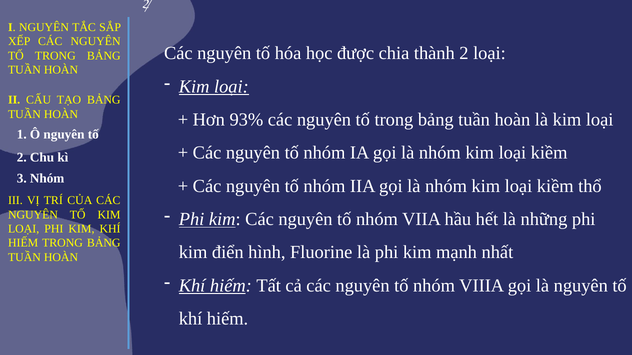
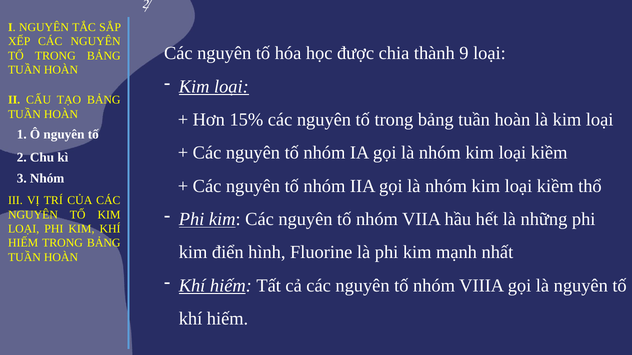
thành 2: 2 -> 9
93%: 93% -> 15%
